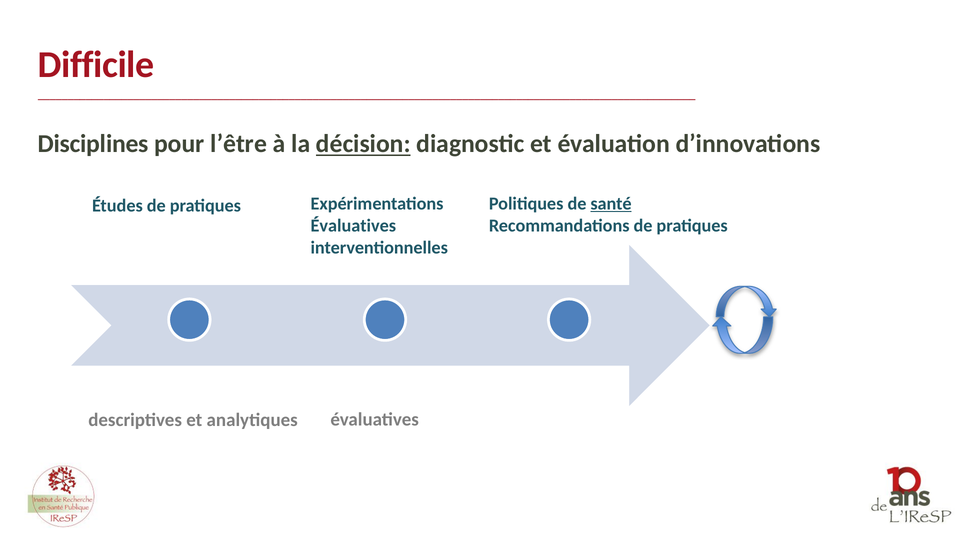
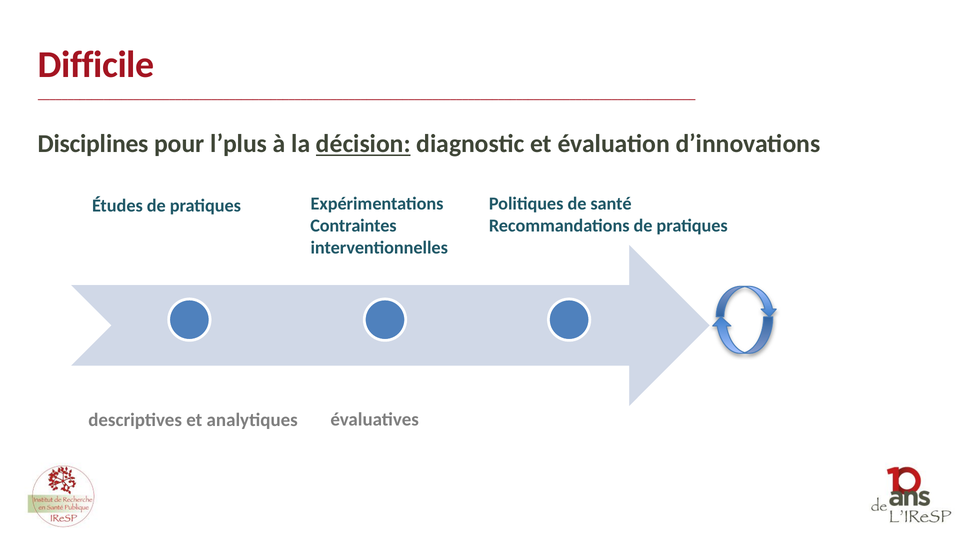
l’être: l’être -> l’plus
santé underline: present -> none
Évaluatives at (353, 226): Évaluatives -> Contraintes
